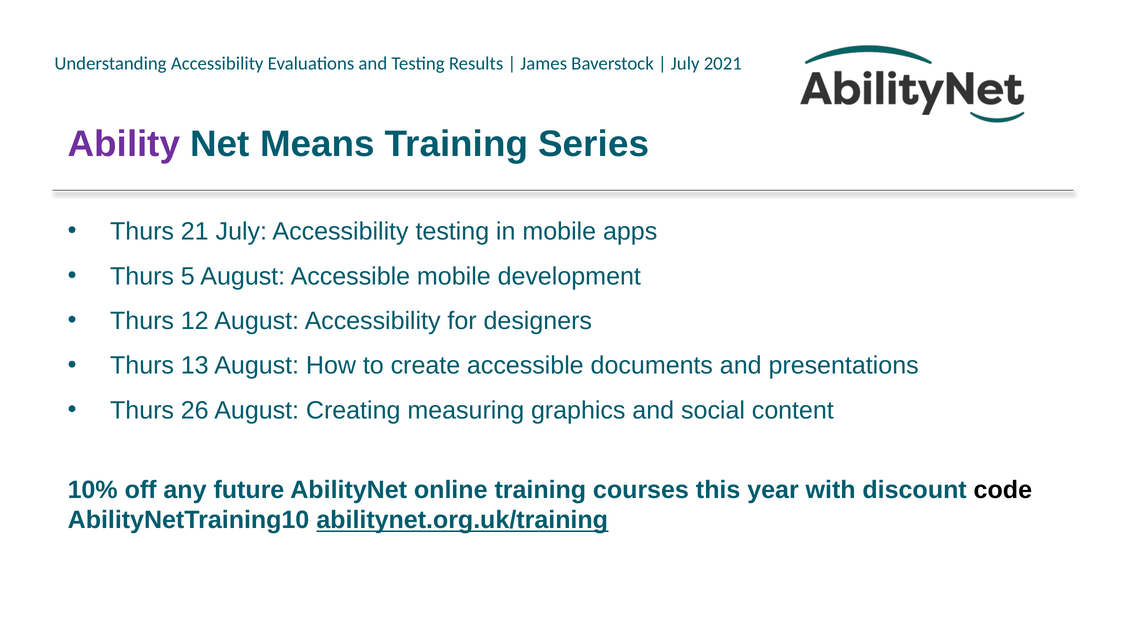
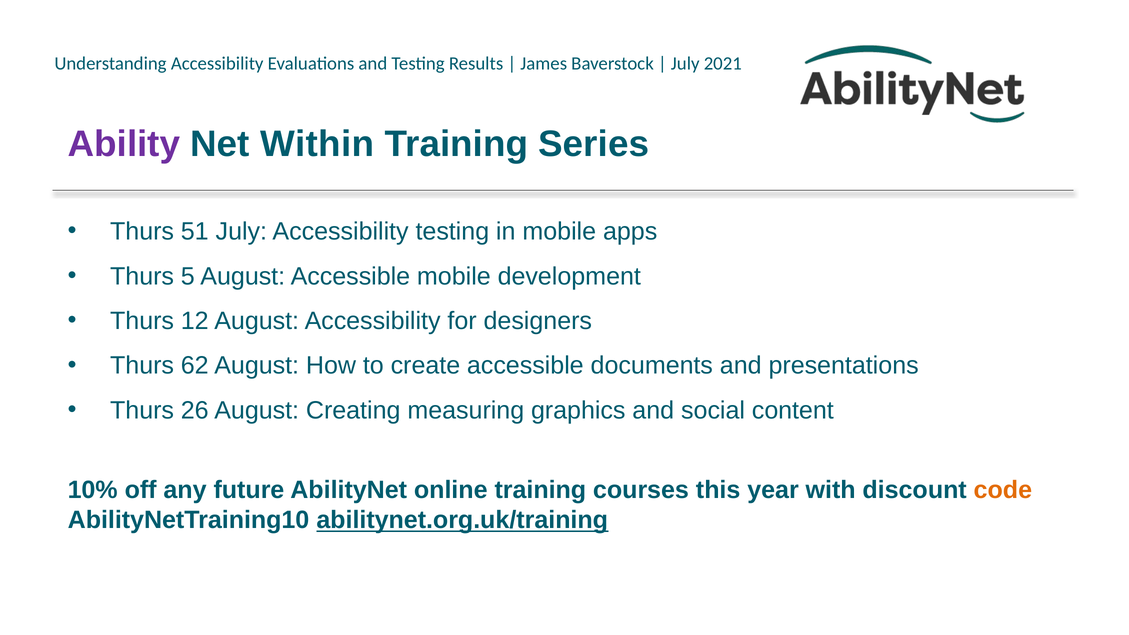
Means: Means -> Within
21: 21 -> 51
13: 13 -> 62
code colour: black -> orange
